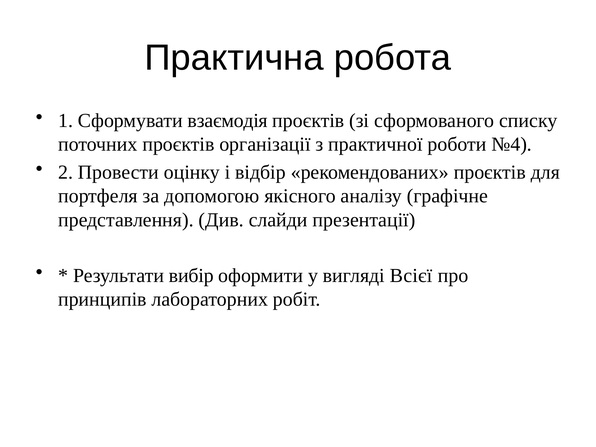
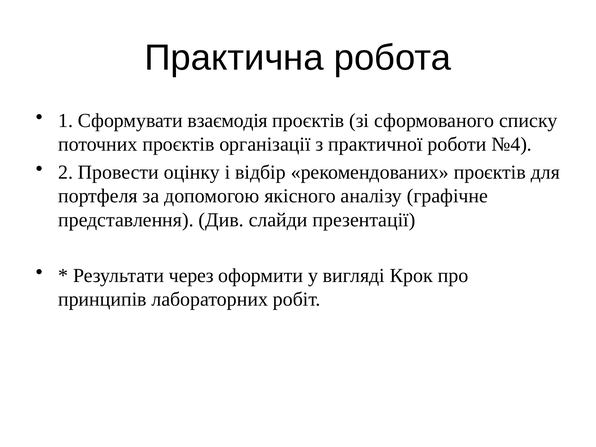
вибір: вибір -> через
Всієї: Всієї -> Крок
